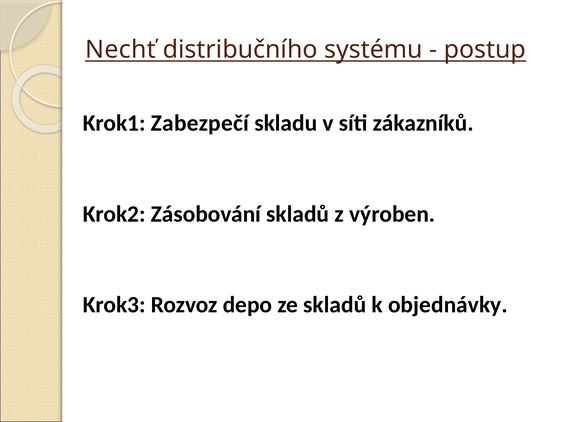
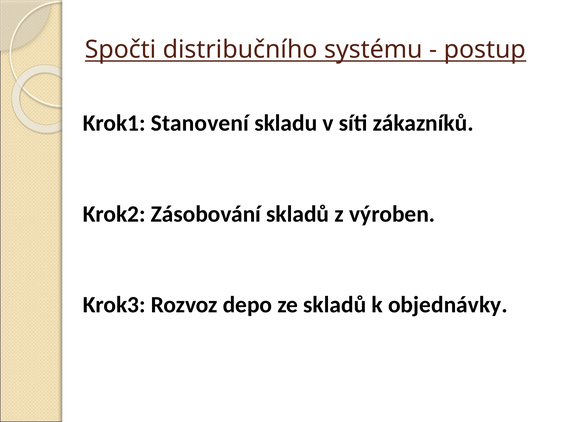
Nechť: Nechť -> Spočti
Zabezpečí: Zabezpečí -> Stanovení
